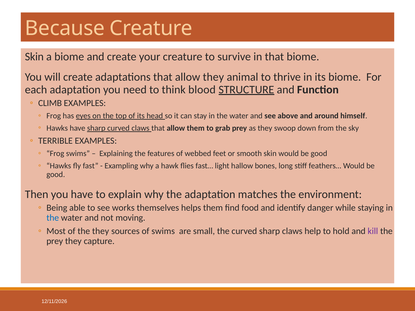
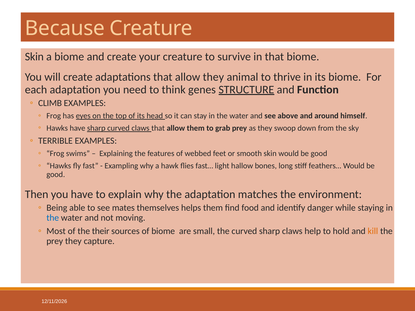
blood: blood -> genes
works: works -> mates
the they: they -> their
of swims: swims -> biome
kill colour: purple -> orange
